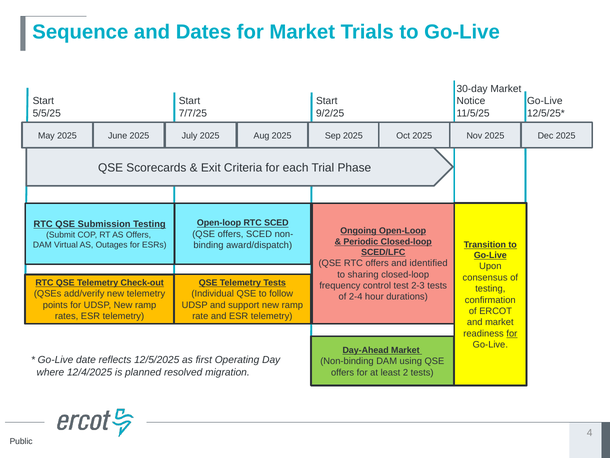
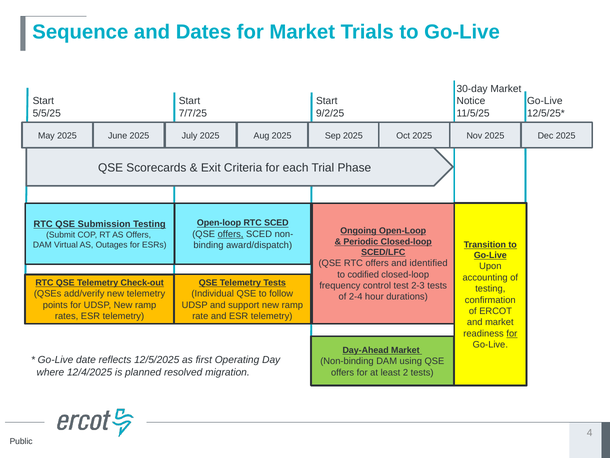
offers at (231, 234) underline: none -> present
sharing: sharing -> codified
consensus: consensus -> accounting
